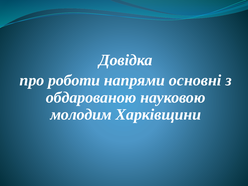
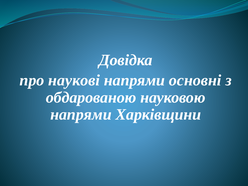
роботи: роботи -> наукові
молодим at (81, 115): молодим -> напрями
